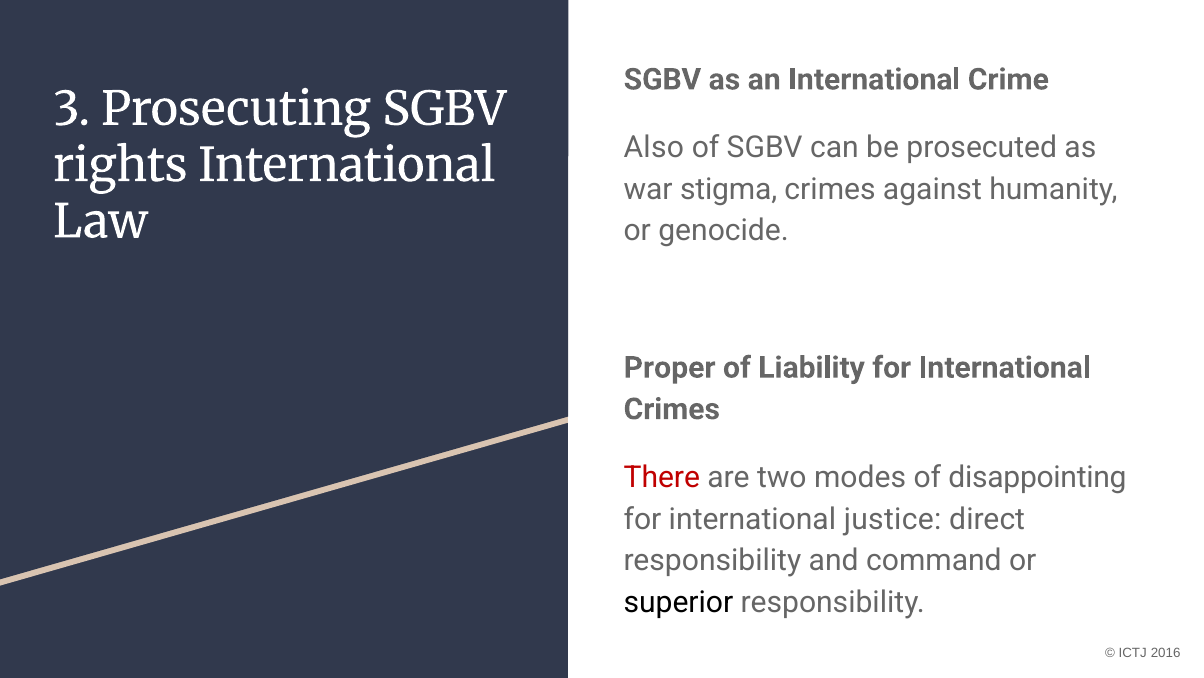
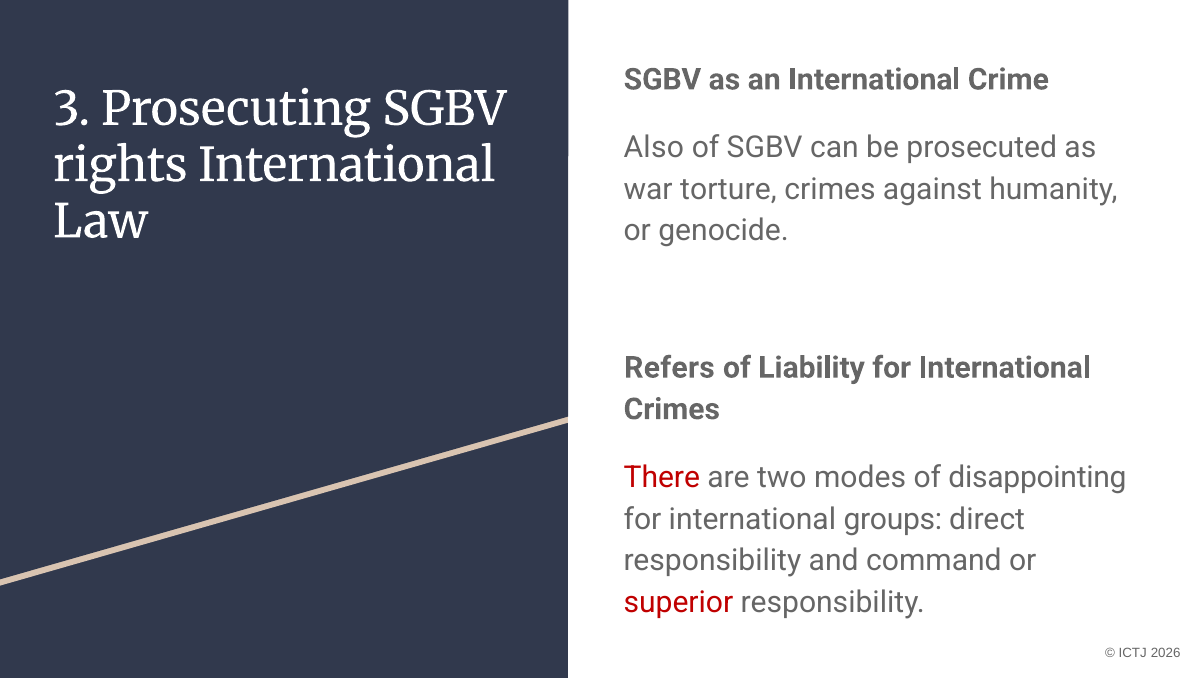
stigma: stigma -> torture
Proper: Proper -> Refers
justice: justice -> groups
superior colour: black -> red
2016: 2016 -> 2026
